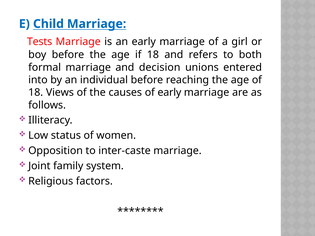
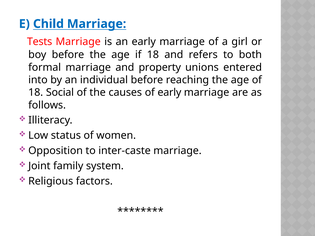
decision: decision -> property
Views: Views -> Social
